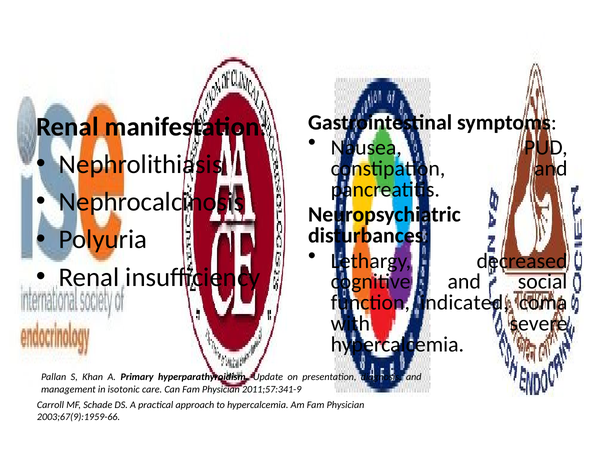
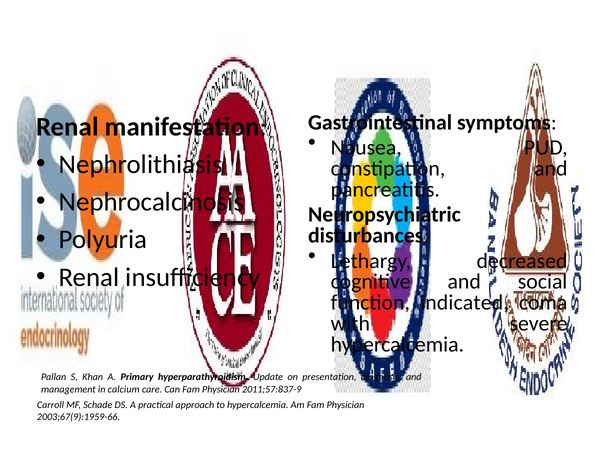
isotonic: isotonic -> calcium
2011;57:341-9: 2011;57:341-9 -> 2011;57:837-9
